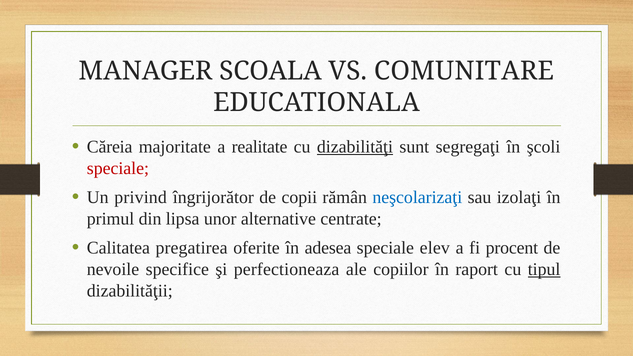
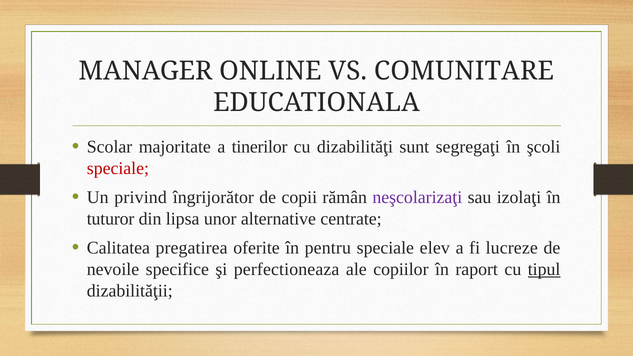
SCOALA: SCOALA -> ONLINE
Căreia: Căreia -> Scolar
realitate: realitate -> tinerilor
dizabilităţi underline: present -> none
neşcolarizaţi colour: blue -> purple
primul: primul -> tuturor
adesea: adesea -> pentru
procent: procent -> lucreze
